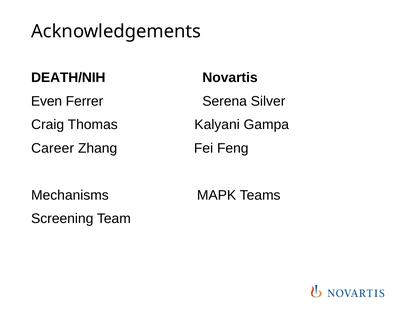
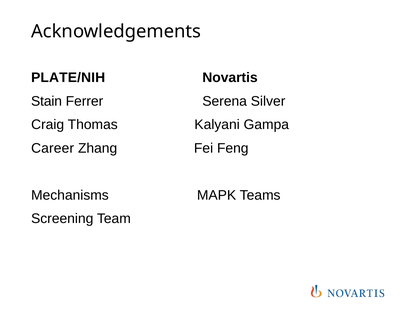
DEATH/NIH: DEATH/NIH -> PLATE/NIH
Even: Even -> Stain
